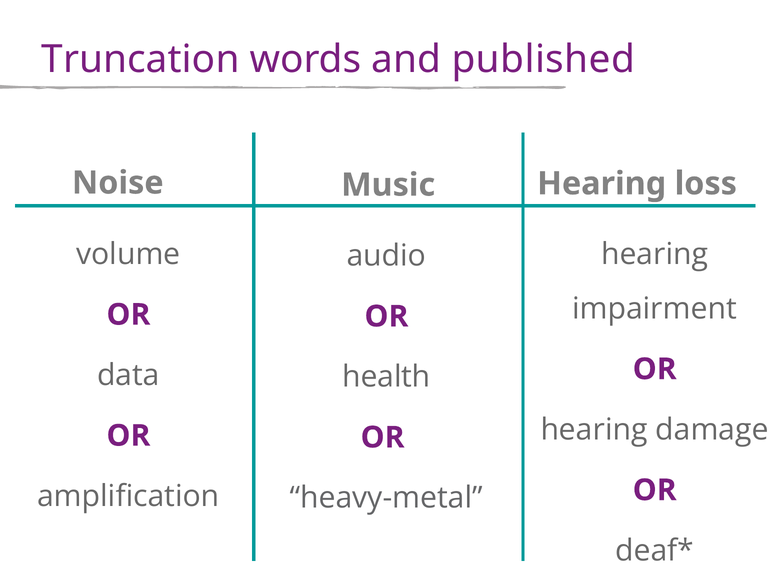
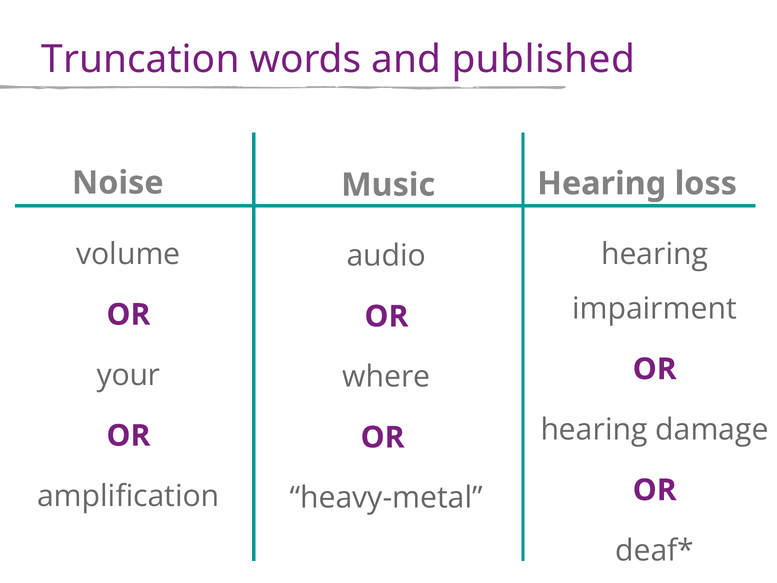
data: data -> your
health: health -> where
